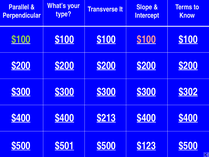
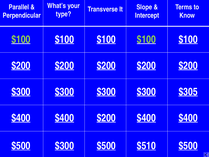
$100 at (146, 39) colour: pink -> light green
$302: $302 -> $305
$400 $213: $213 -> $200
$500 $501: $501 -> $300
$123: $123 -> $510
